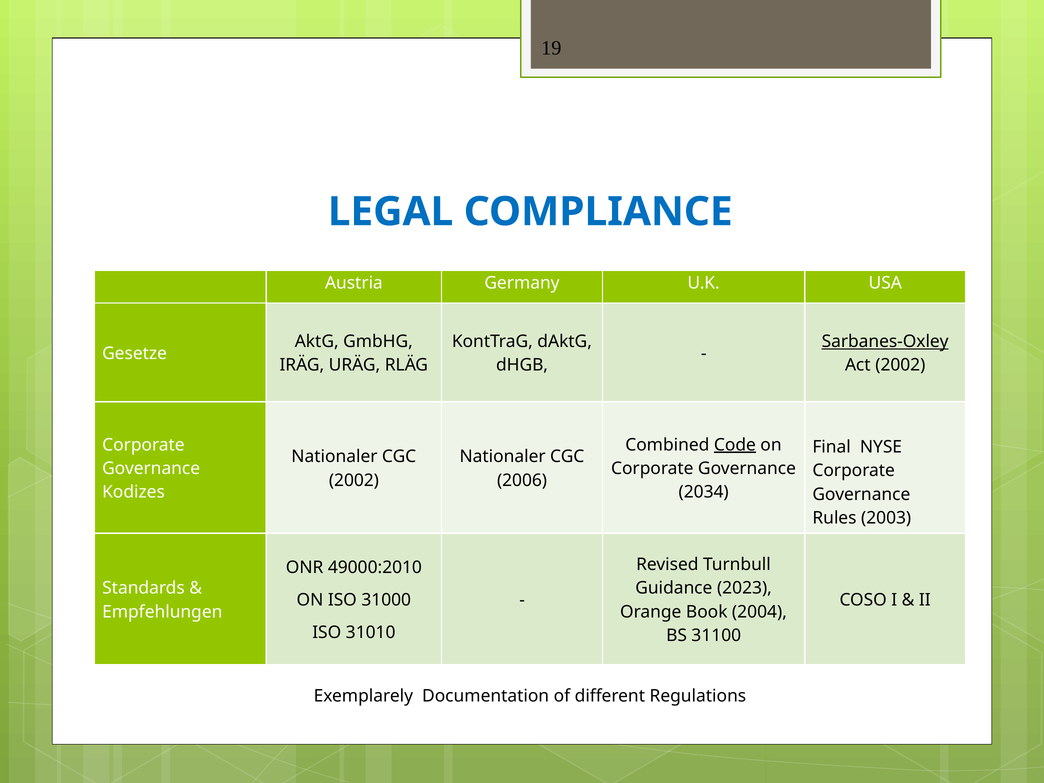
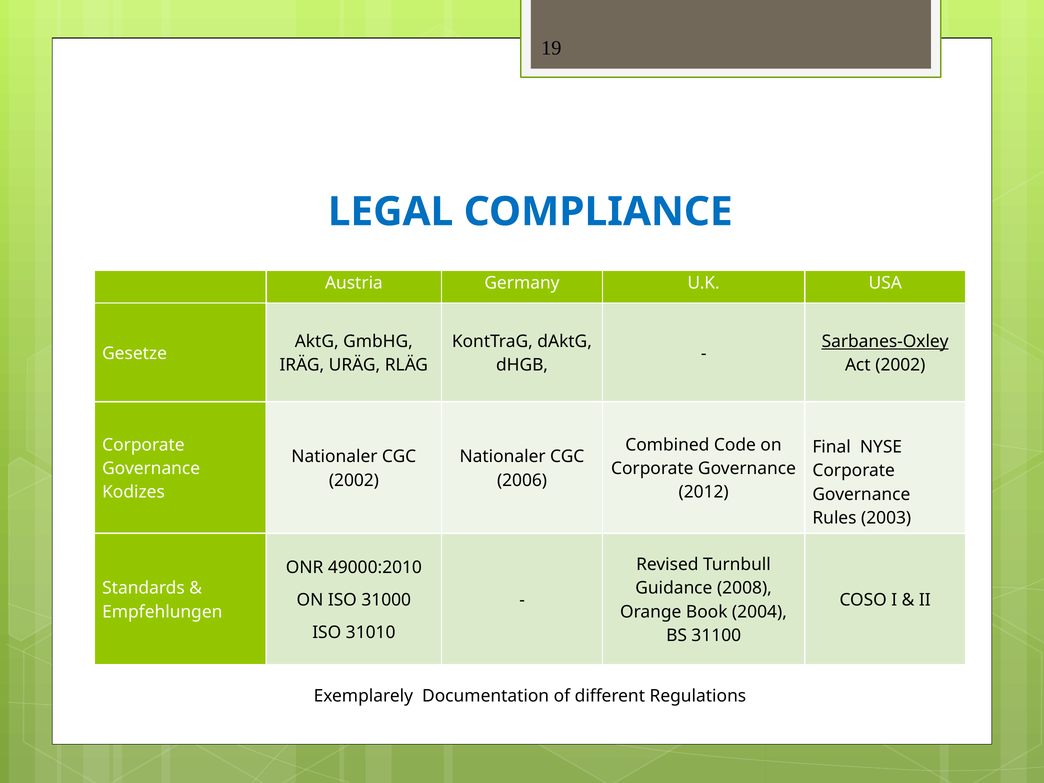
Code underline: present -> none
2034: 2034 -> 2012
2023: 2023 -> 2008
